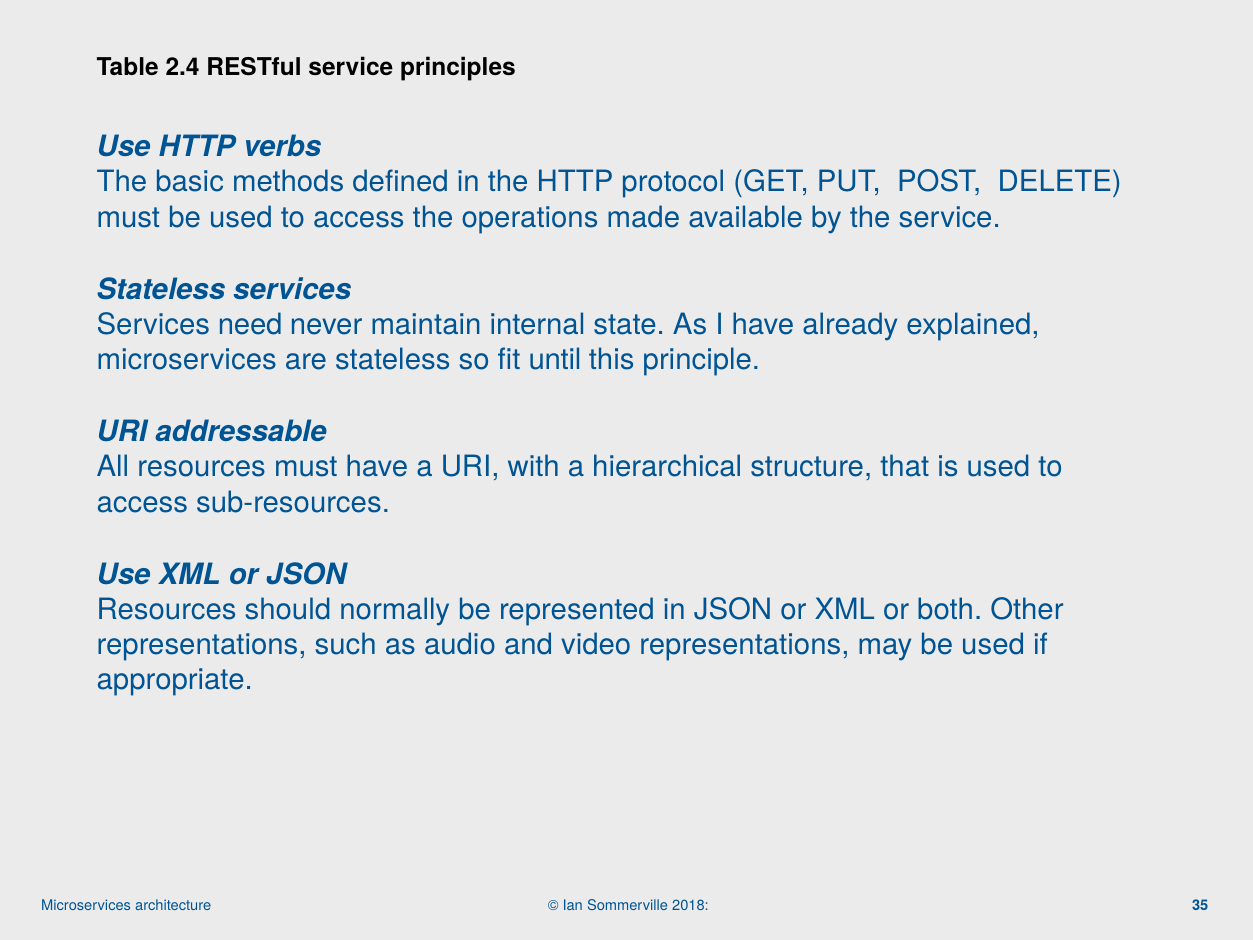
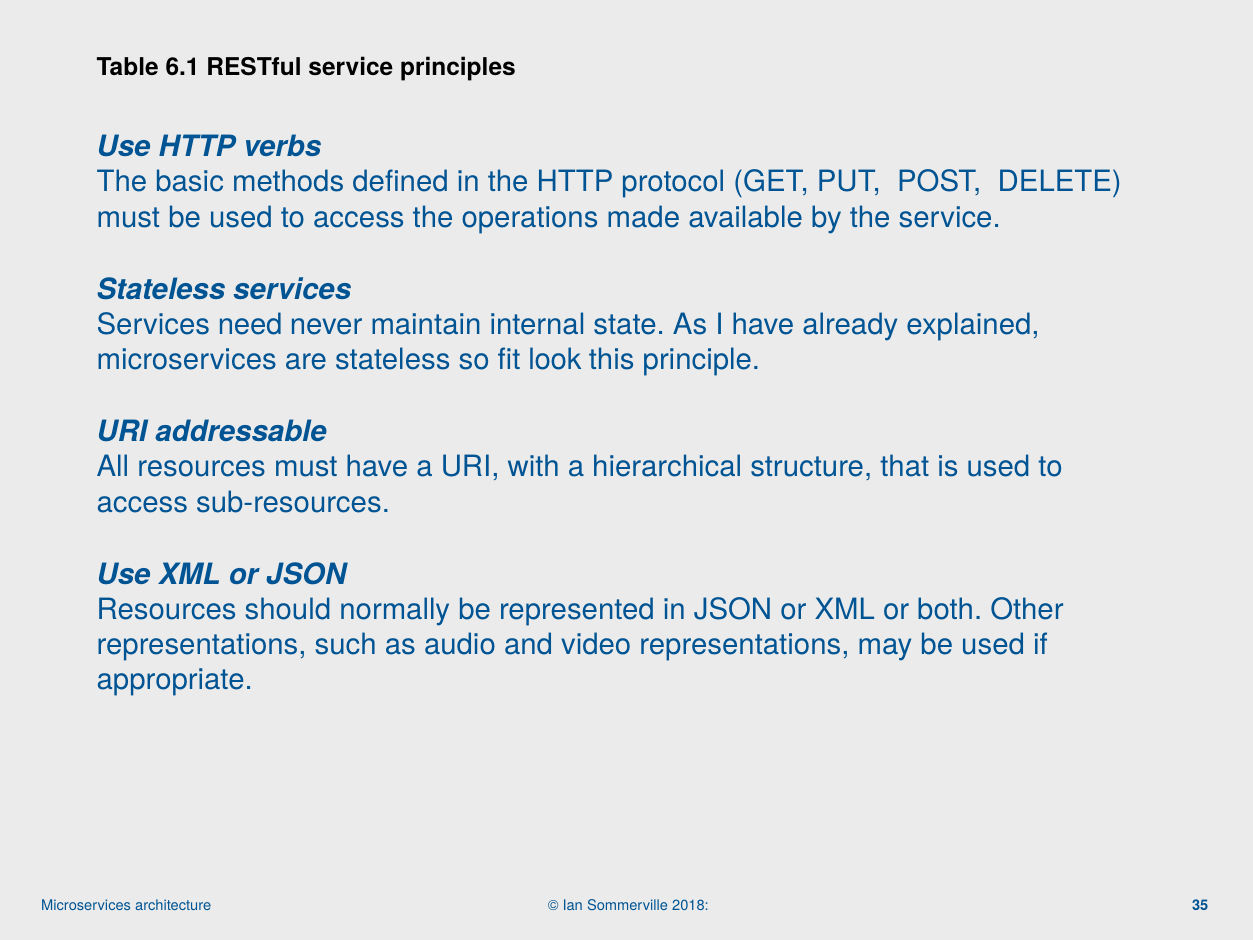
2.4: 2.4 -> 6.1
until: until -> look
